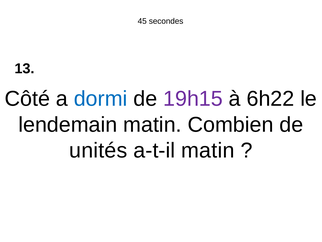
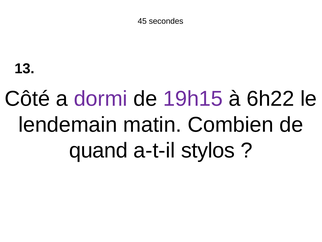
dormi colour: blue -> purple
unités: unités -> quand
a-t-il matin: matin -> stylos
